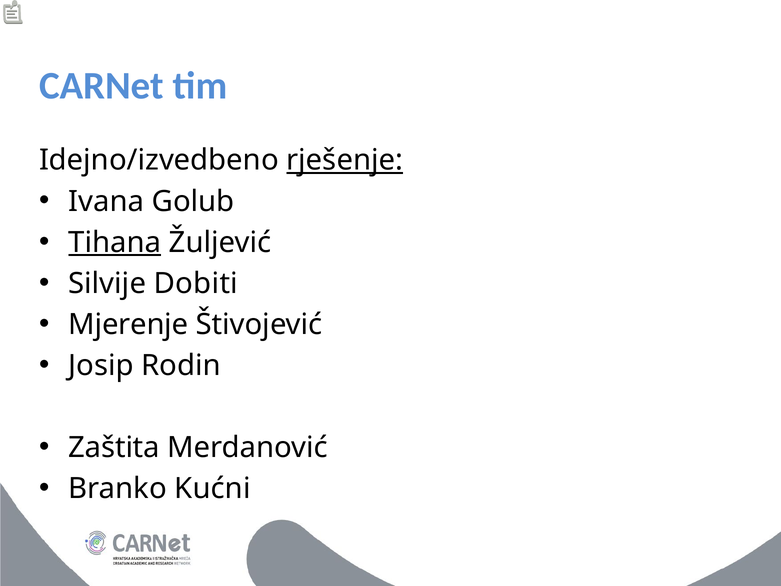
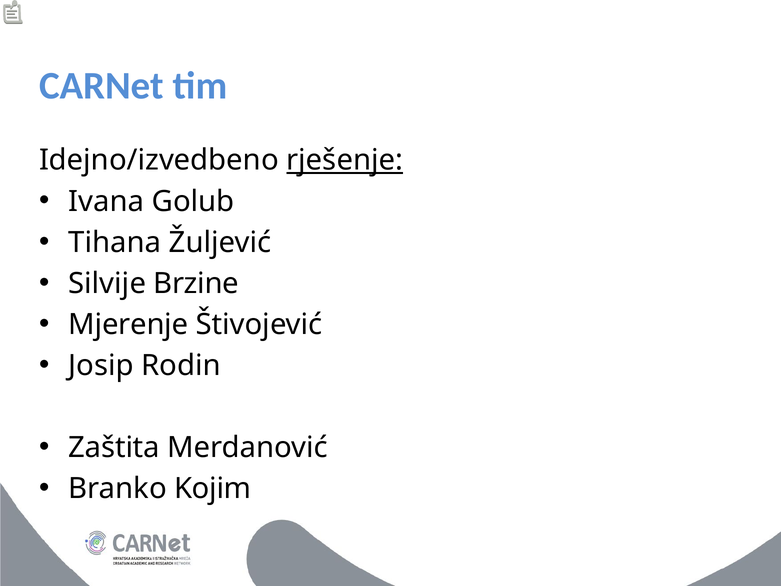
Tihana underline: present -> none
Dobiti: Dobiti -> Brzine
Kućni: Kućni -> Kojim
